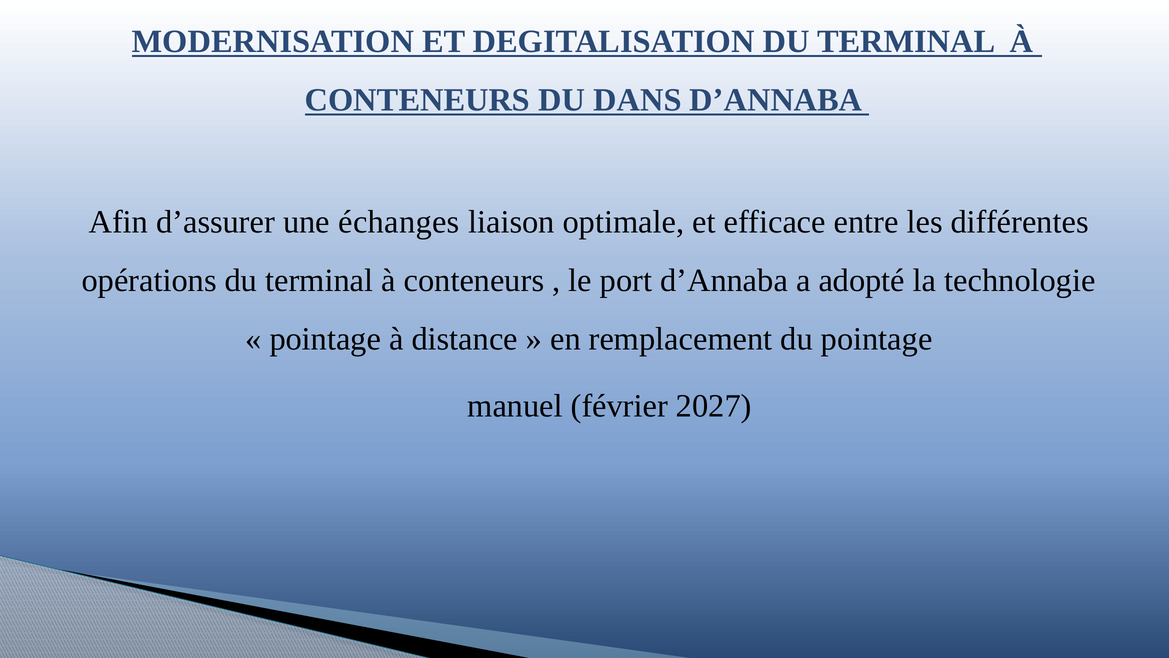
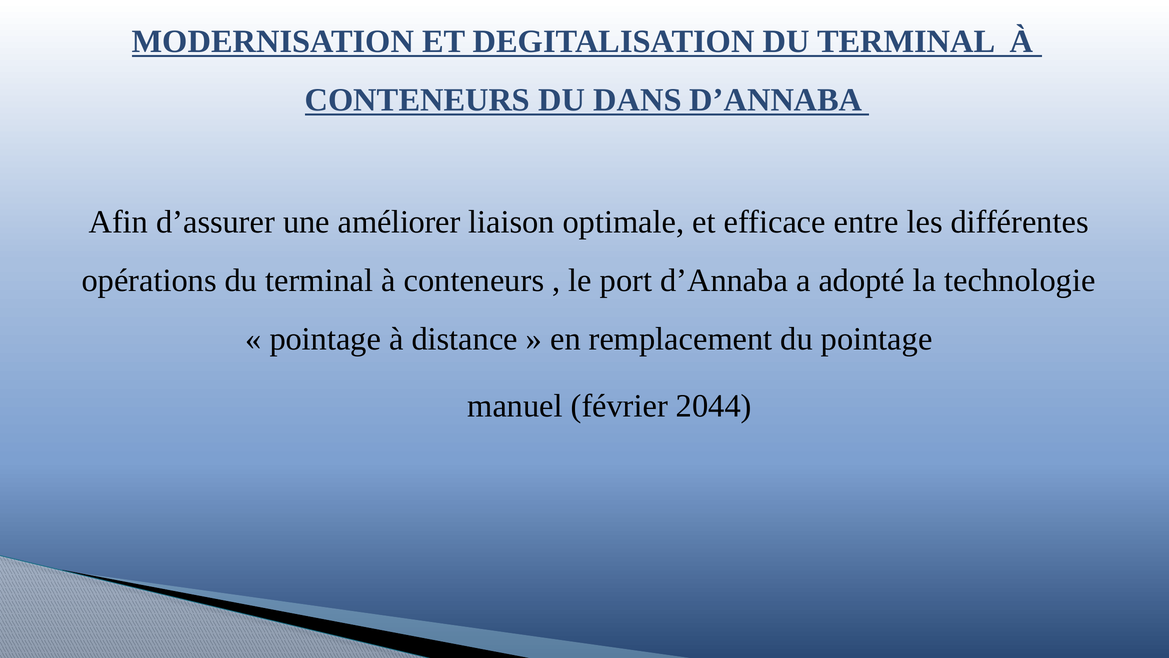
échanges: échanges -> améliorer
2027: 2027 -> 2044
